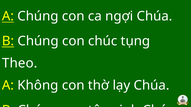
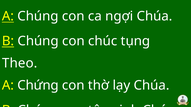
Không: Không -> Chứng
